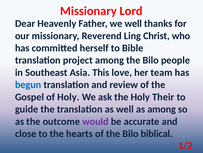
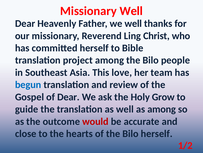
Missionary Lord: Lord -> Well
of Holy: Holy -> Dear
Their: Their -> Grow
would colour: purple -> red
Bilo biblical: biblical -> herself
